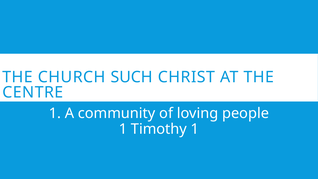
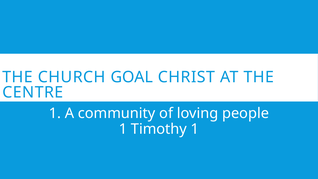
SUCH: SUCH -> GOAL
